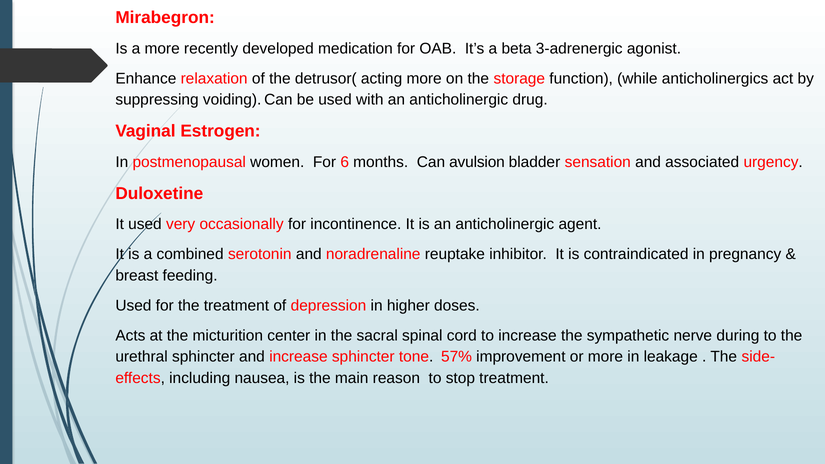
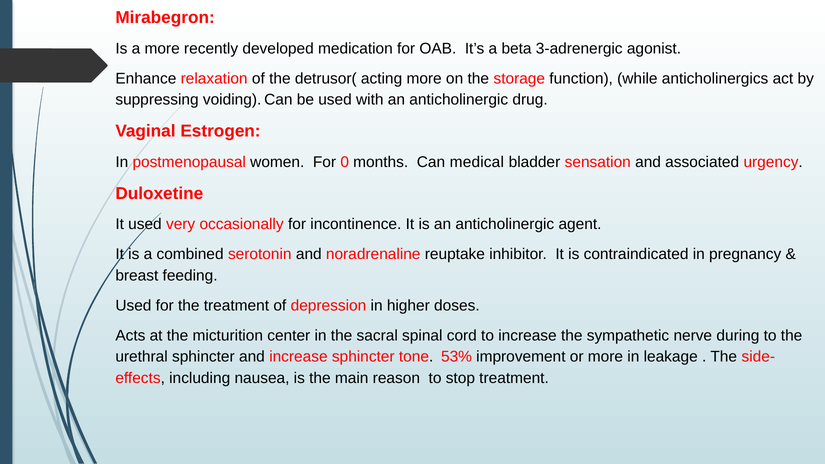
6: 6 -> 0
avulsion: avulsion -> medical
57%: 57% -> 53%
